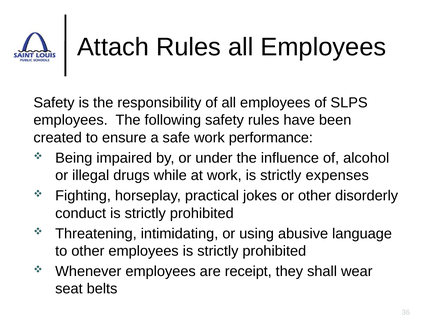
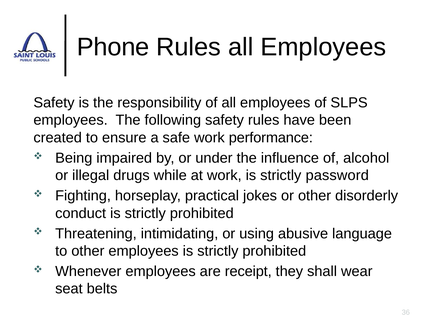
Attach: Attach -> Phone
expenses: expenses -> password
